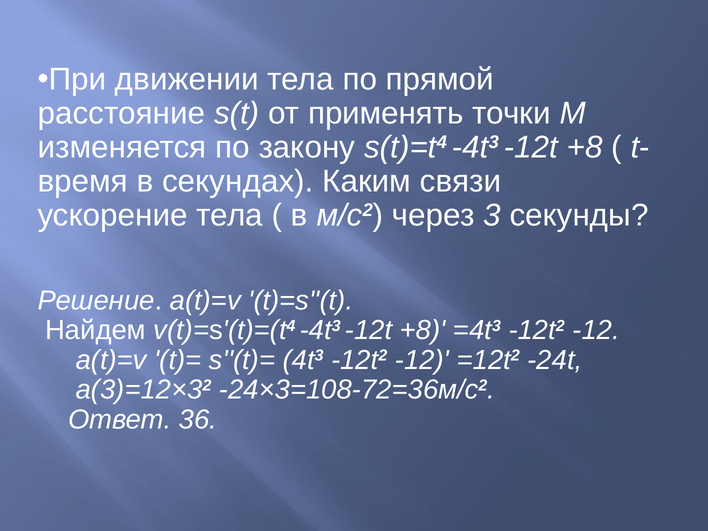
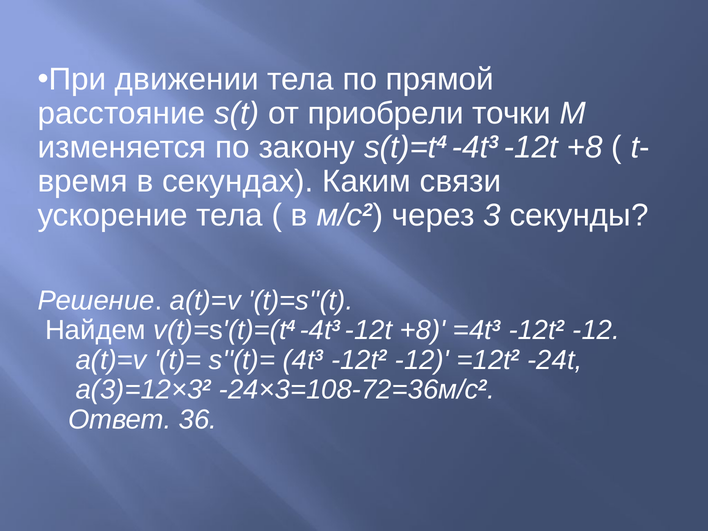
применять: применять -> приобрели
